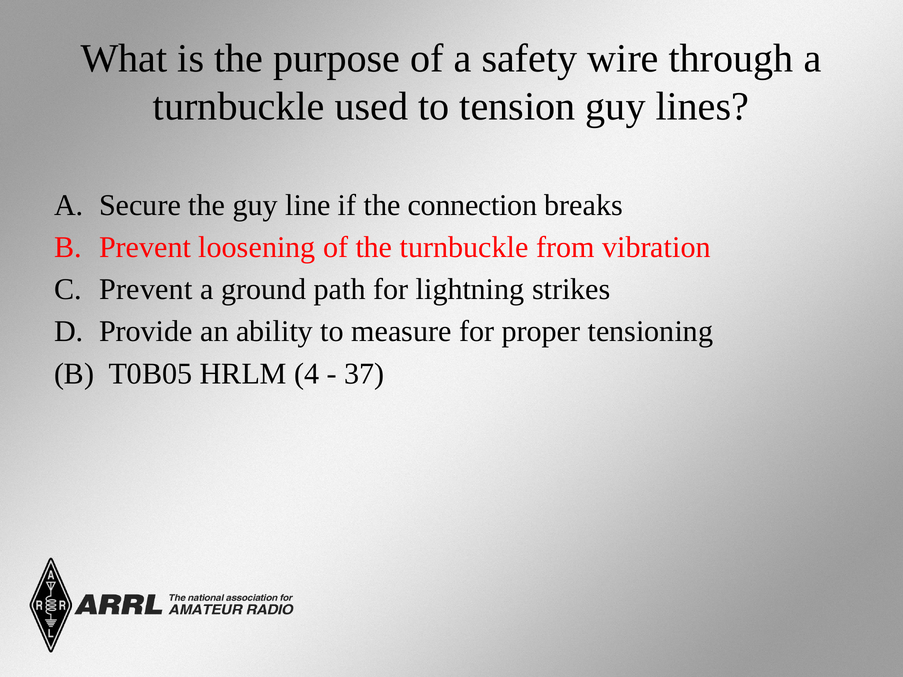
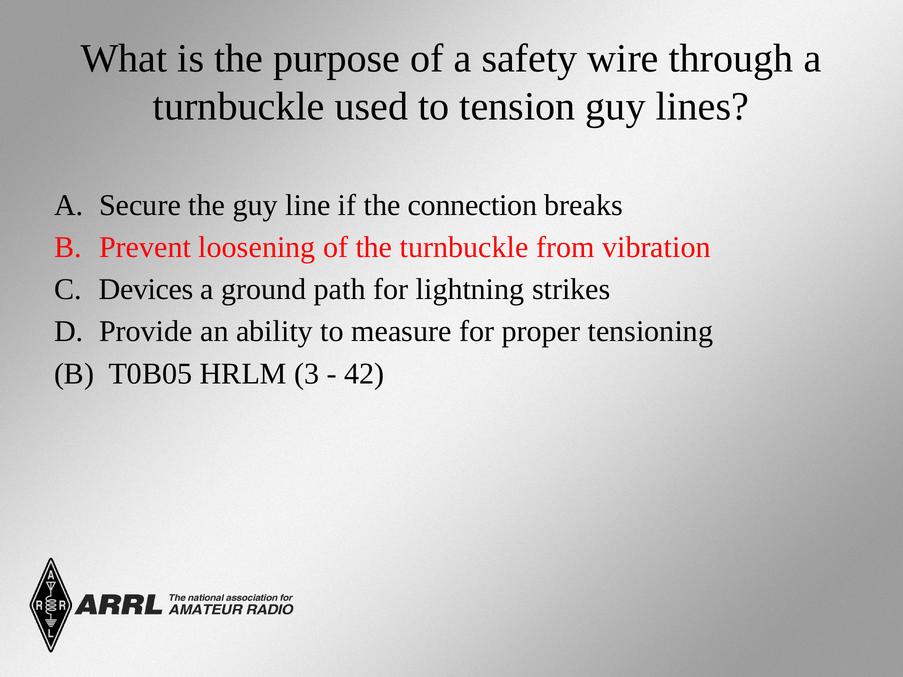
Prevent at (146, 289): Prevent -> Devices
4: 4 -> 3
37: 37 -> 42
